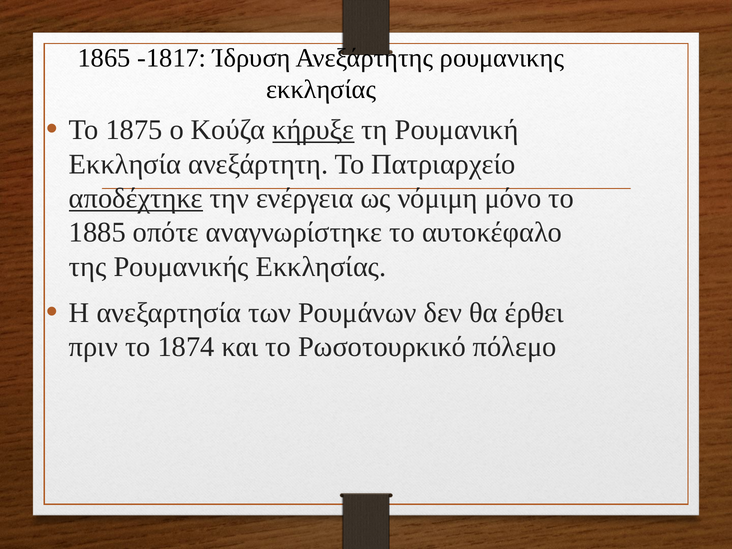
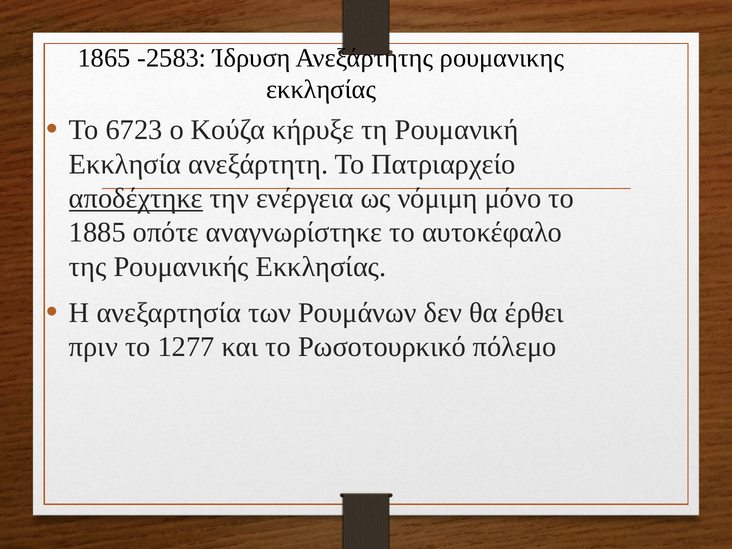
-1817: -1817 -> -2583
1875: 1875 -> 6723
κήρυξε underline: present -> none
1874: 1874 -> 1277
